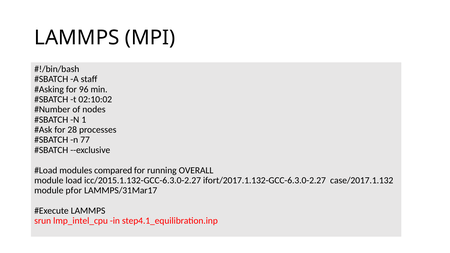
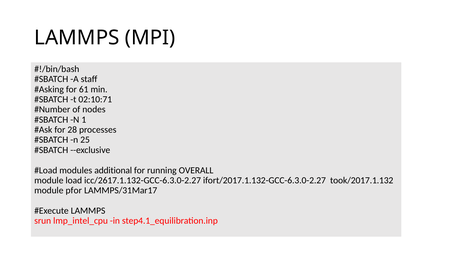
96: 96 -> 61
02:10:02: 02:10:02 -> 02:10:71
77: 77 -> 25
compared: compared -> additional
icc/2015.1.132-GCC-6.3.0-2.27: icc/2015.1.132-GCC-6.3.0-2.27 -> icc/2617.1.132-GCC-6.3.0-2.27
case/2017.1.132: case/2017.1.132 -> took/2017.1.132
